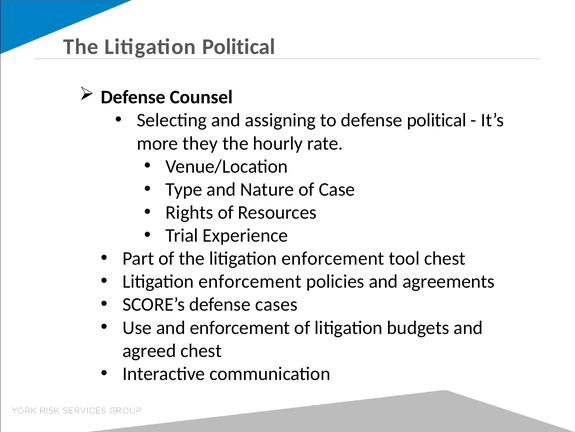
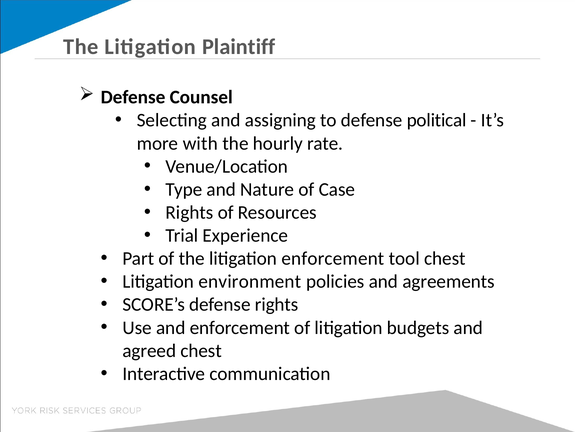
Litigation Political: Political -> Plaintiff
they: they -> with
enforcement at (250, 281): enforcement -> environment
defense cases: cases -> rights
